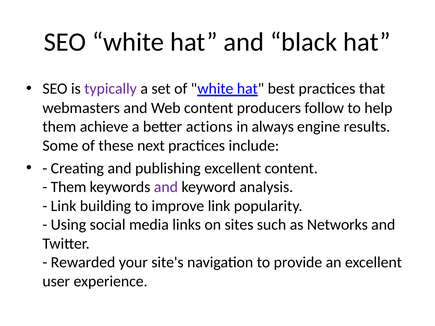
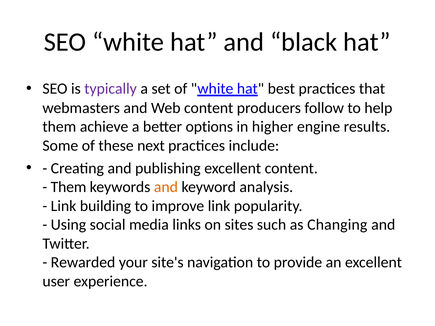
actions: actions -> options
always: always -> higher
and at (166, 187) colour: purple -> orange
Networks: Networks -> Changing
